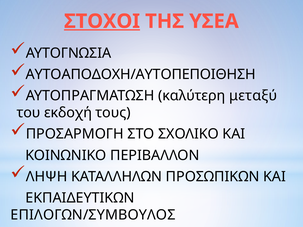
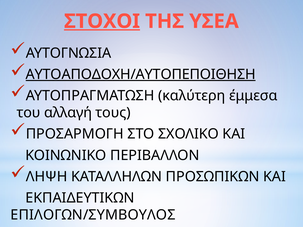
ΑΥΤΟΑΠΟΔΟΧΗ/ΑΥΤΟΠΕΠΟΙΘΗΣΗ underline: none -> present
μεταξύ: μεταξύ -> έμμεσα
εκδοχή: εκδοχή -> αλλαγή
